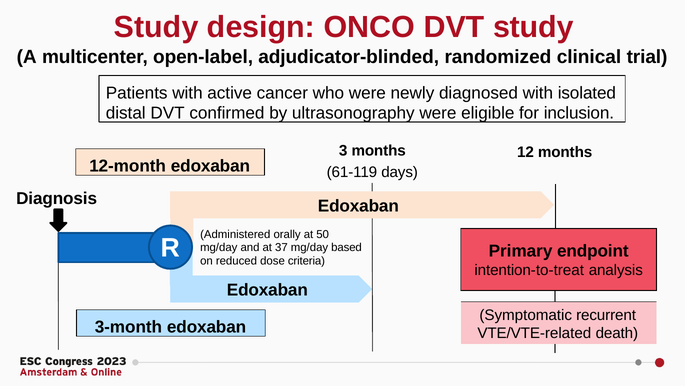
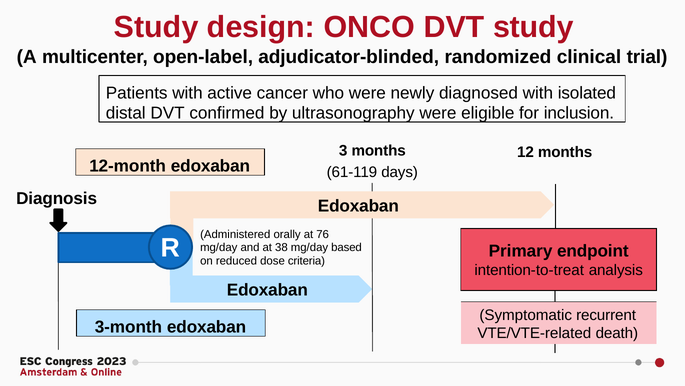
50: 50 -> 76
37: 37 -> 38
